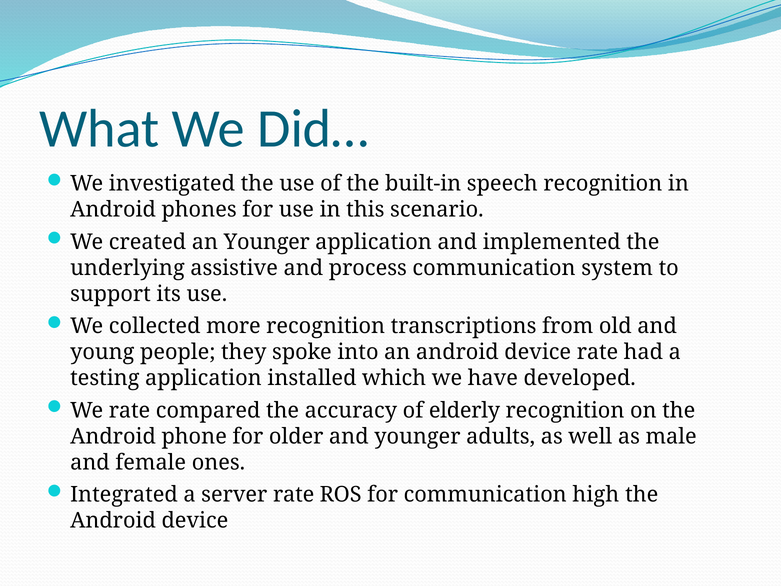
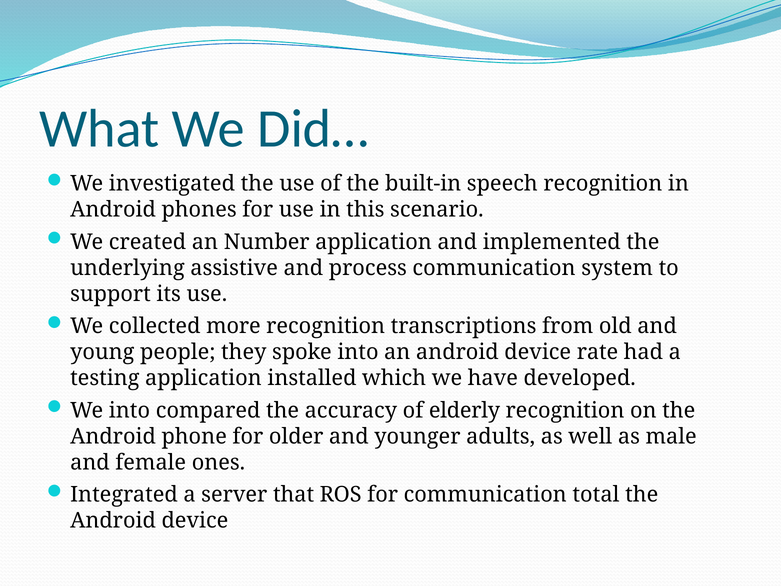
an Younger: Younger -> Number
We rate: rate -> into
server rate: rate -> that
high: high -> total
